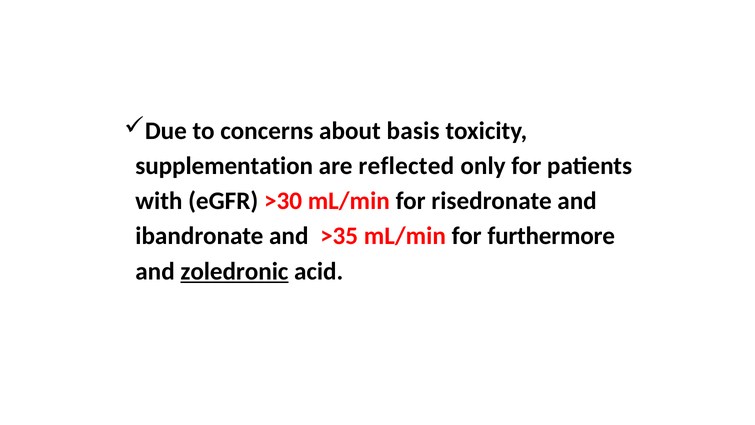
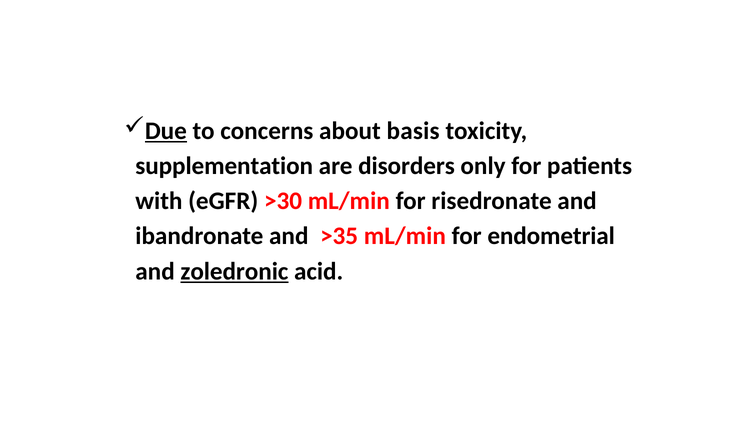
Due underline: none -> present
reflected: reflected -> disorders
furthermore: furthermore -> endometrial
